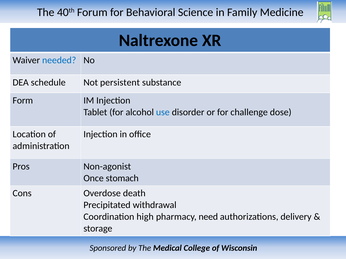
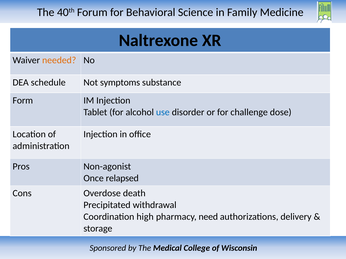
needed colour: blue -> orange
persistent: persistent -> symptoms
stomach: stomach -> relapsed
